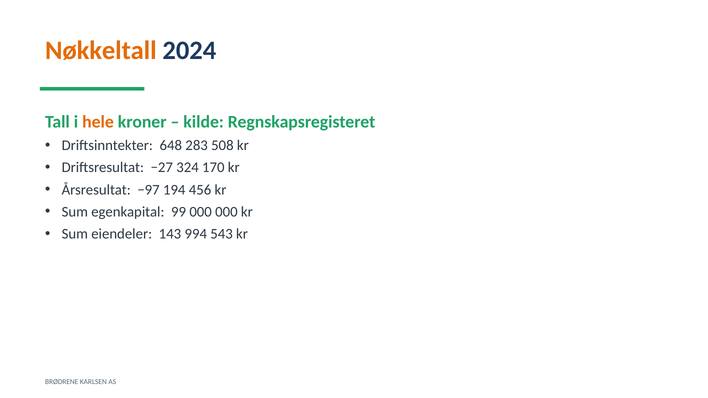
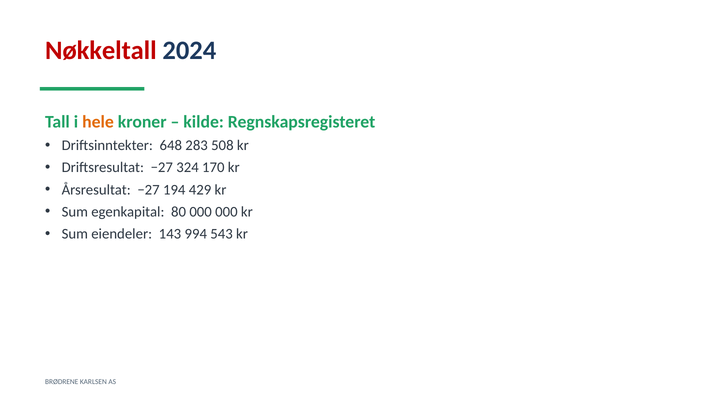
Nøkkeltall colour: orange -> red
Årsresultat −97: −97 -> −27
456: 456 -> 429
99: 99 -> 80
